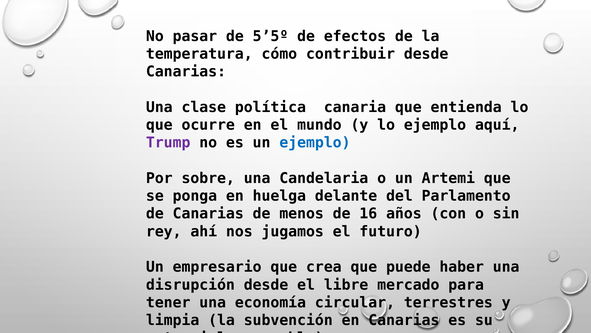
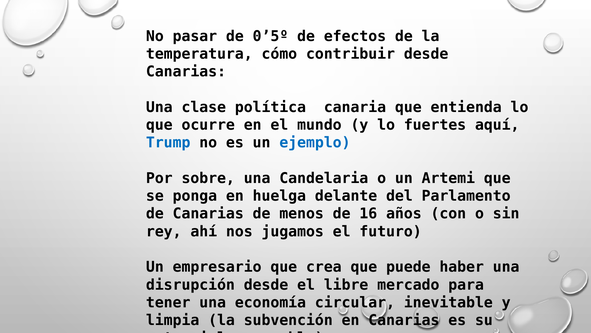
5’5º: 5’5º -> 0’5º
lo ejemplo: ejemplo -> fuertes
Trump colour: purple -> blue
terrestres: terrestres -> inevitable
